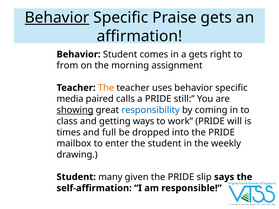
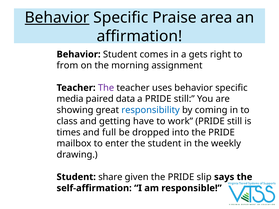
Praise gets: gets -> area
The at (106, 88) colour: orange -> purple
calls: calls -> data
showing underline: present -> none
ways: ways -> have
work PRIDE will: will -> still
many: many -> share
